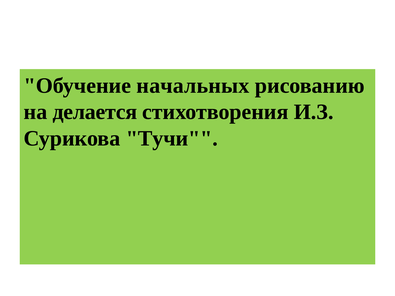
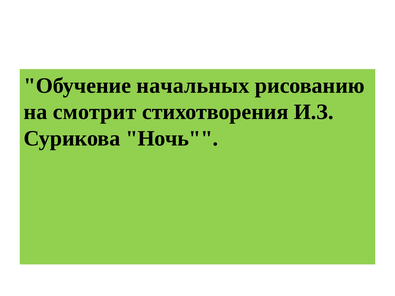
делается: делается -> смотрит
Тучи: Тучи -> Ночь
